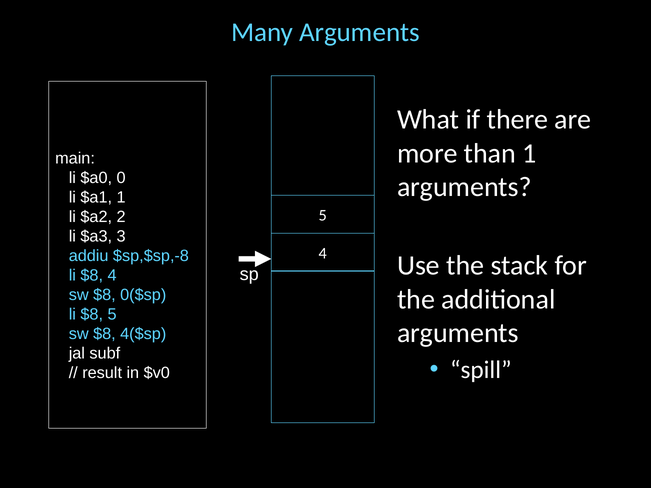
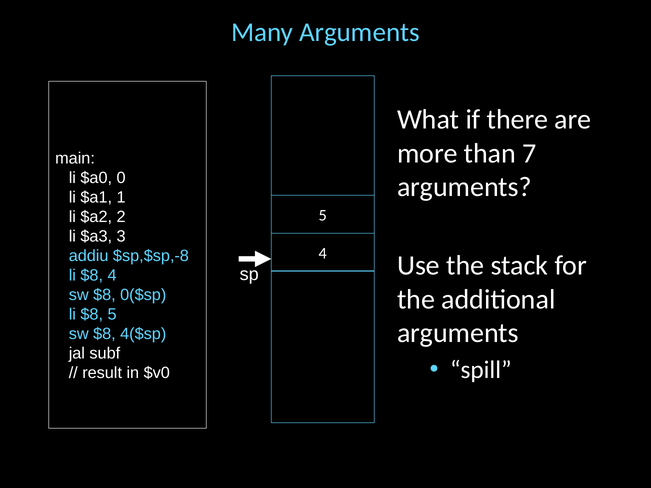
than 1: 1 -> 7
